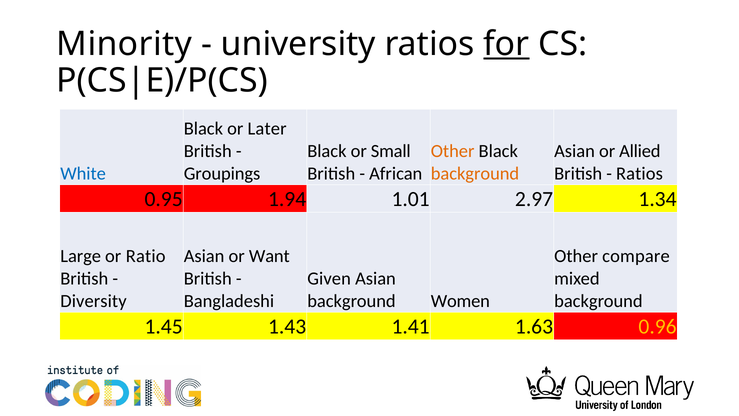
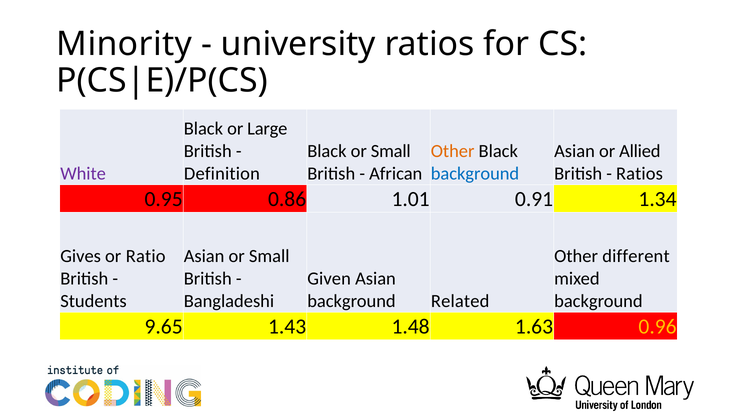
for underline: present -> none
Later: Later -> Large
White colour: blue -> purple
Groupings: Groupings -> Definition
background at (475, 173) colour: orange -> blue
1.94: 1.94 -> 0.86
2.97: 2.97 -> 0.91
Large: Large -> Gives
Asian or Want: Want -> Small
compare: compare -> different
Diversity: Diversity -> Students
Women: Women -> Related
1.45: 1.45 -> 9.65
1.41: 1.41 -> 1.48
